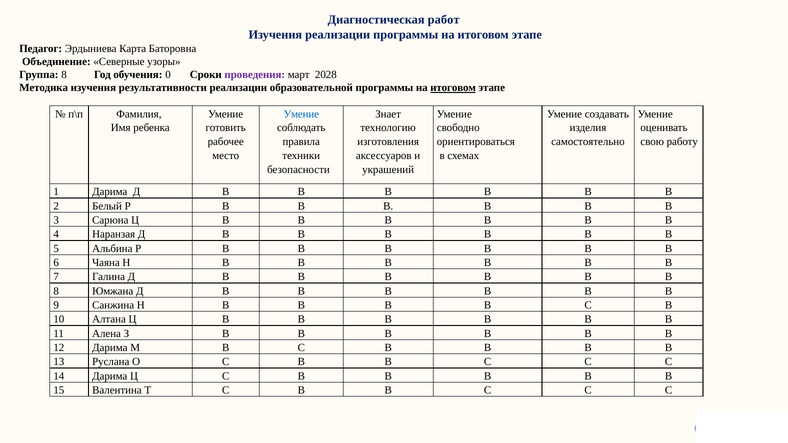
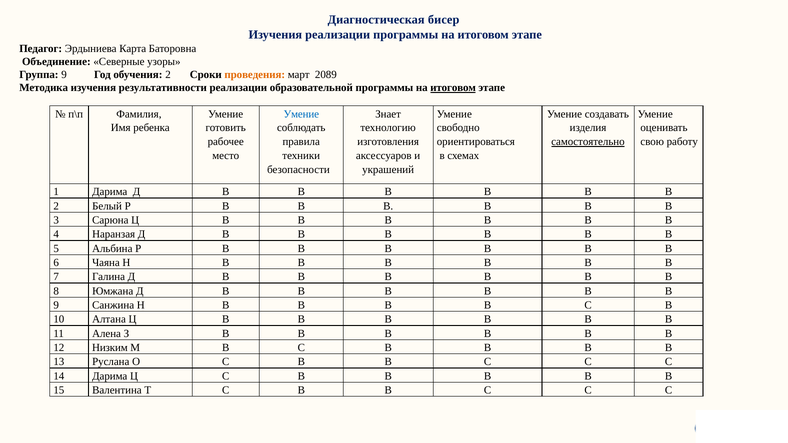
работ: работ -> бисер
Группа 8: 8 -> 9
обучения 0: 0 -> 2
проведения colour: purple -> orange
2028: 2028 -> 2089
самостоятельно underline: none -> present
12 Дарима: Дарима -> Низким
